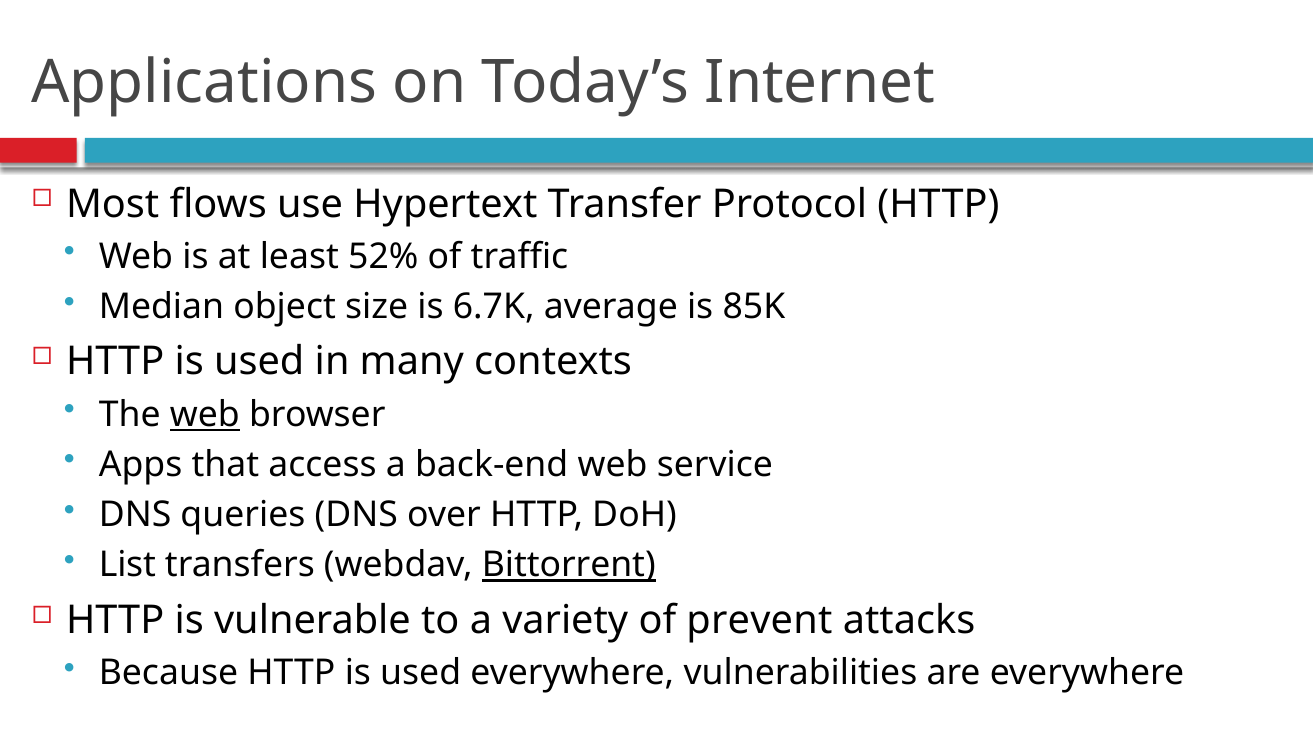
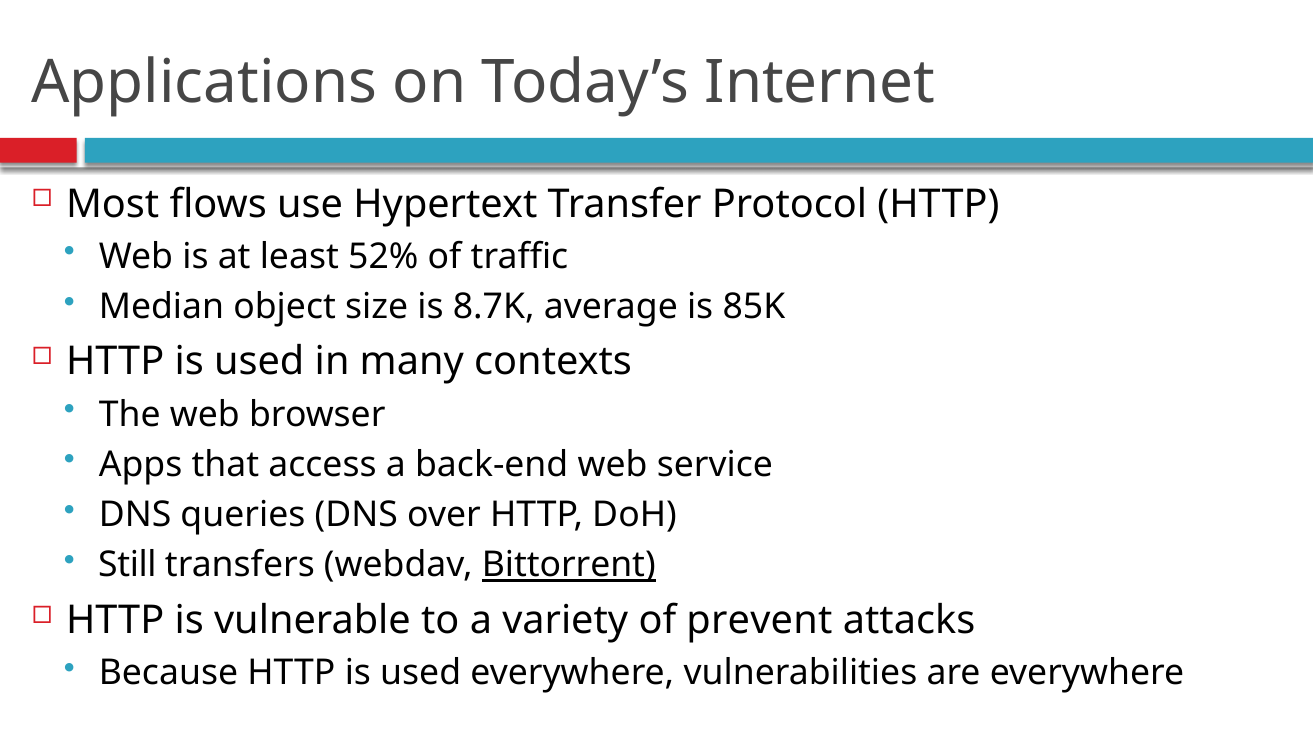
6.7K: 6.7K -> 8.7K
web at (205, 414) underline: present -> none
List: List -> Still
